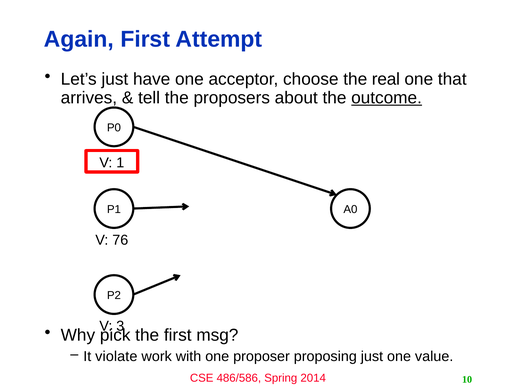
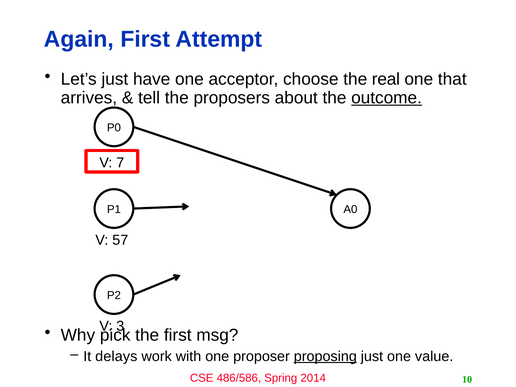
1: 1 -> 7
76: 76 -> 57
violate: violate -> delays
proposing underline: none -> present
